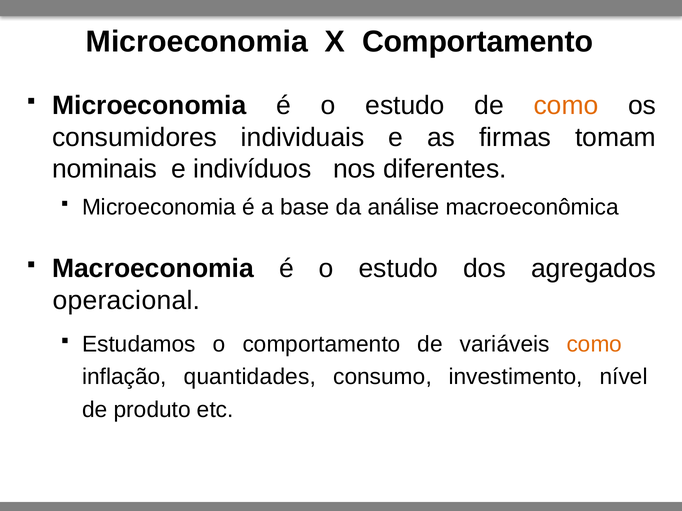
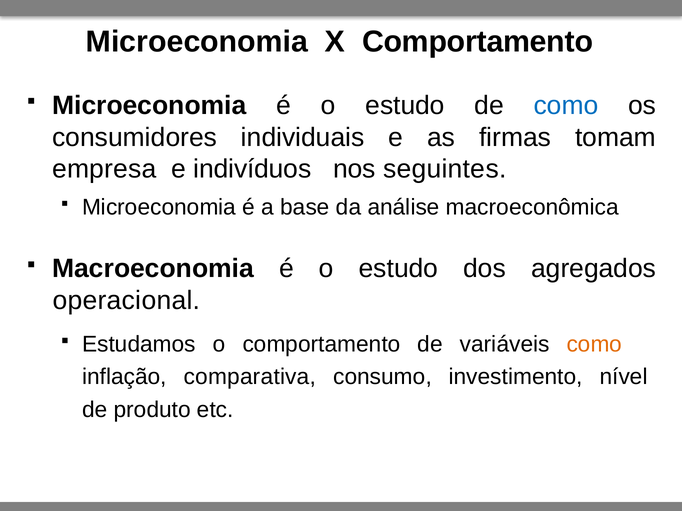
como at (566, 106) colour: orange -> blue
nominais: nominais -> empresa
diferentes: diferentes -> seguintes
quantidades: quantidades -> comparativa
